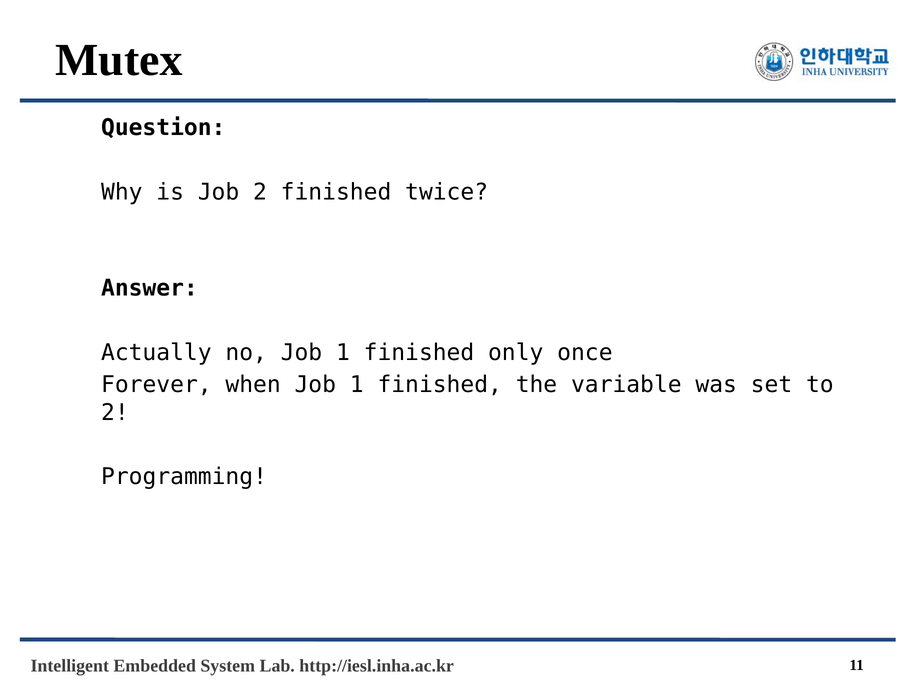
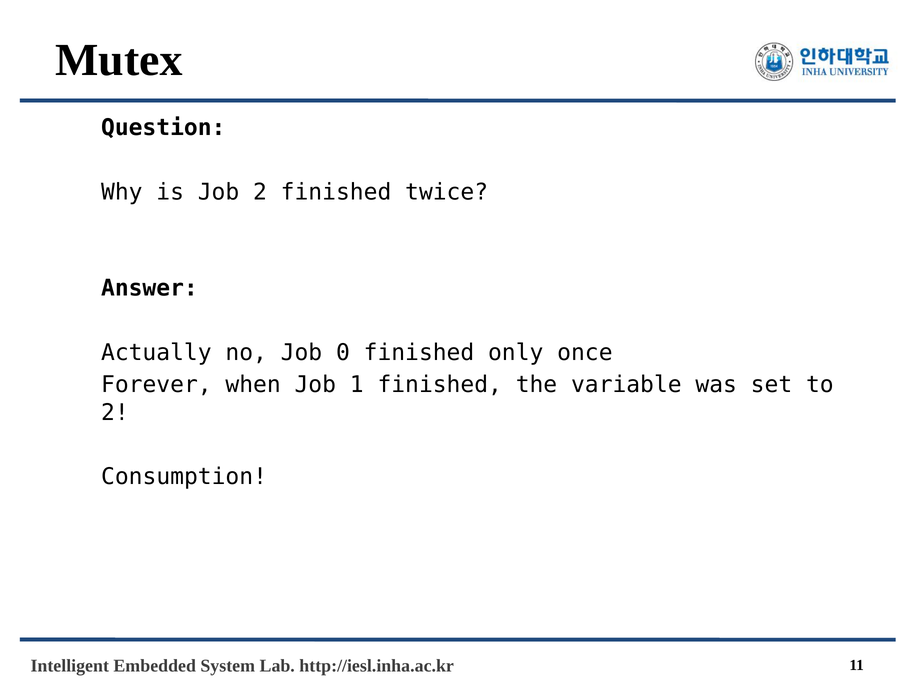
no Job 1: 1 -> 0
Programming: Programming -> Consumption
